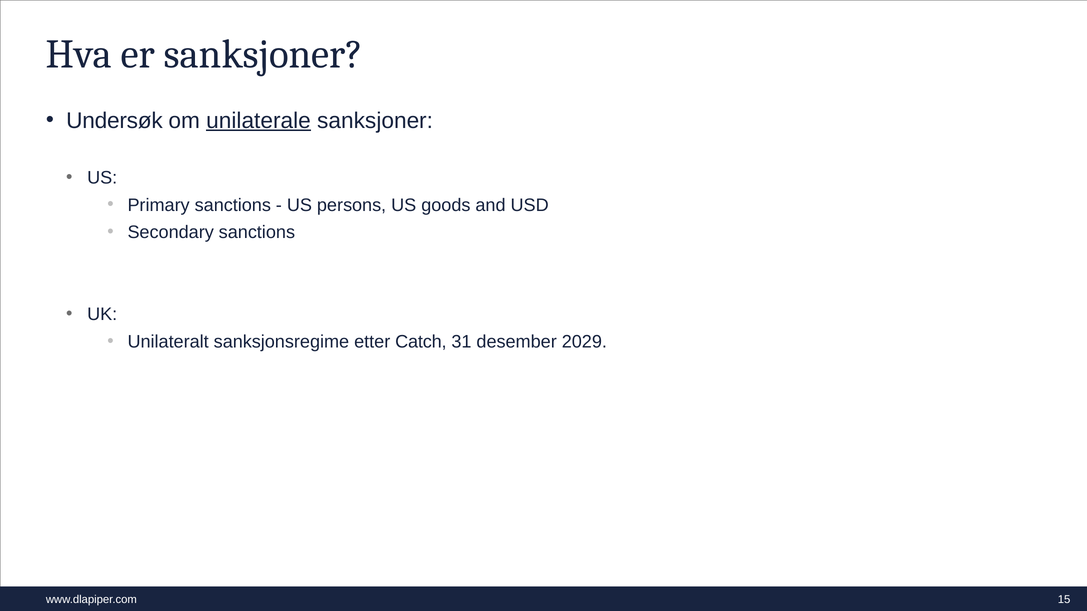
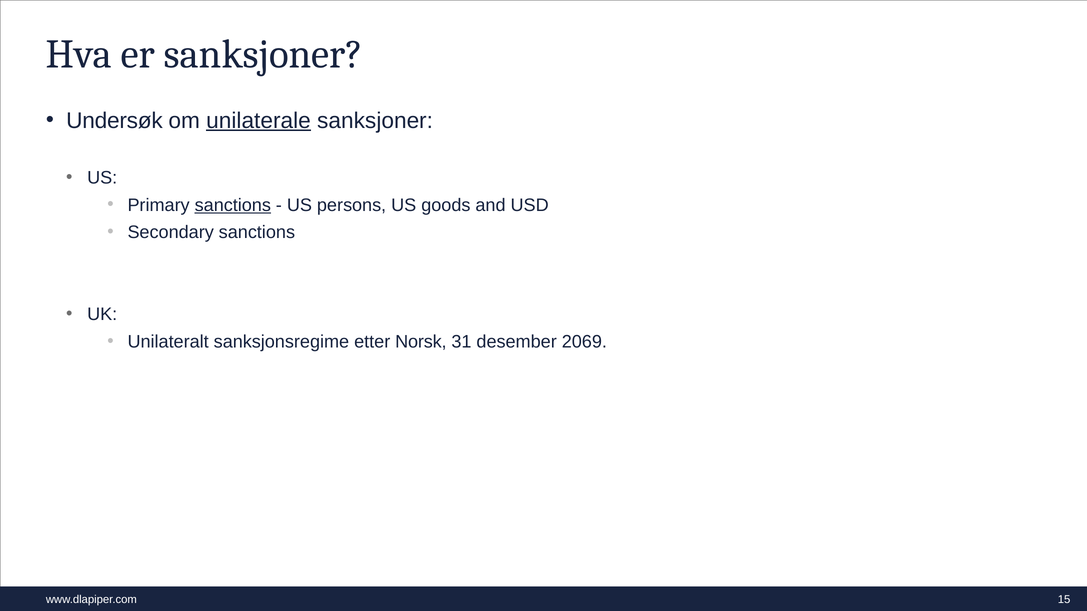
sanctions at (233, 205) underline: none -> present
Catch: Catch -> Norsk
2029: 2029 -> 2069
